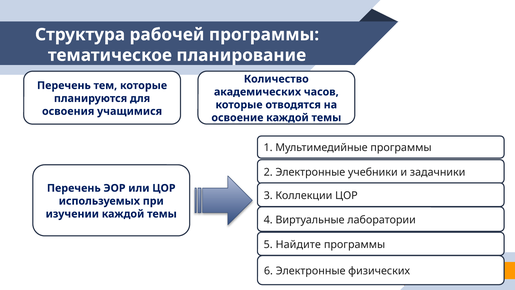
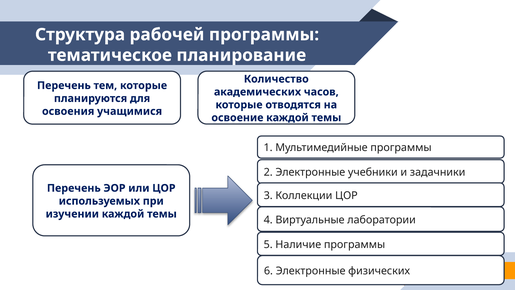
Найдите: Найдите -> Наличие
